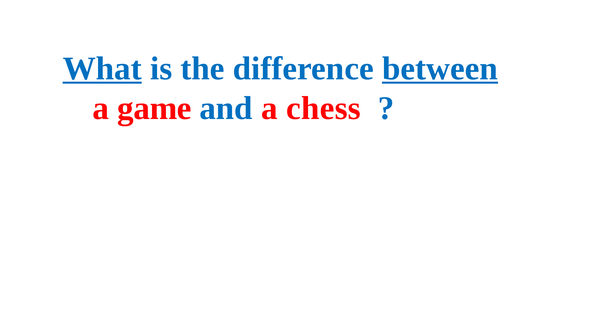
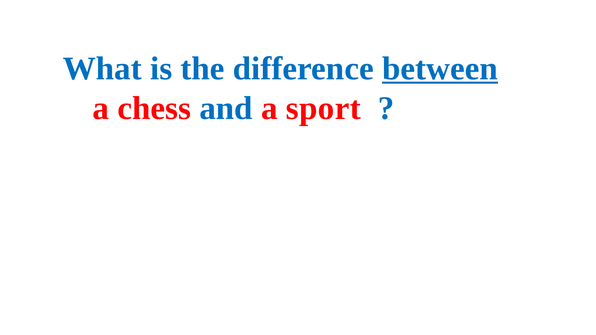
What underline: present -> none
game: game -> chess
chess: chess -> sport
